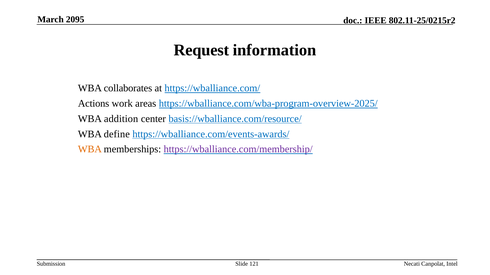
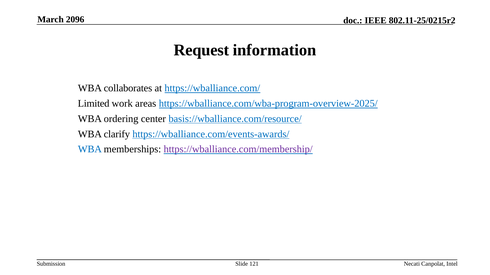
2095: 2095 -> 2096
Actions: Actions -> Limited
addition: addition -> ordering
define: define -> clarify
WBA at (90, 150) colour: orange -> blue
